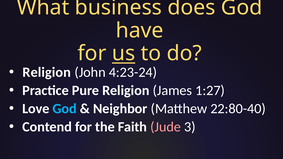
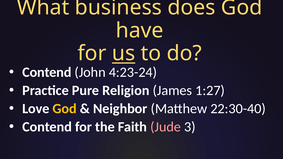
Religion at (47, 72): Religion -> Contend
God at (65, 109) colour: light blue -> yellow
22:80-40: 22:80-40 -> 22:30-40
